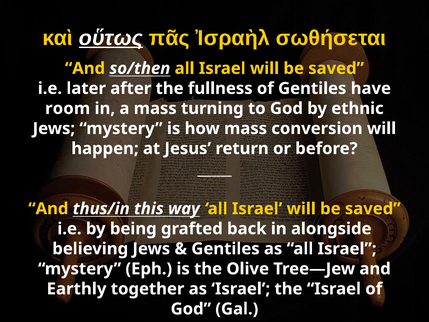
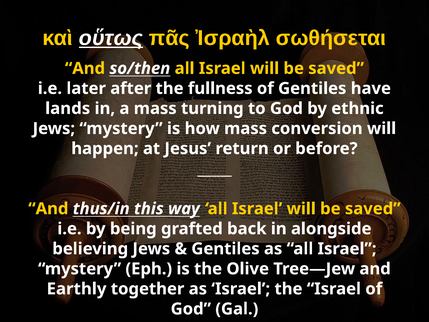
room: room -> lands
